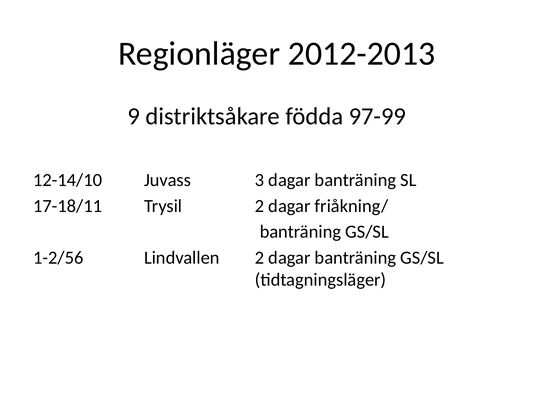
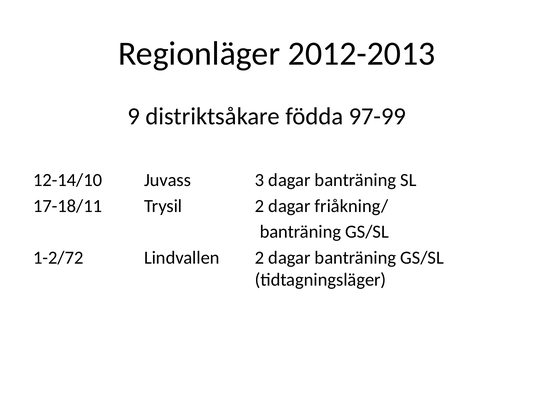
1-2/56: 1-2/56 -> 1-2/72
